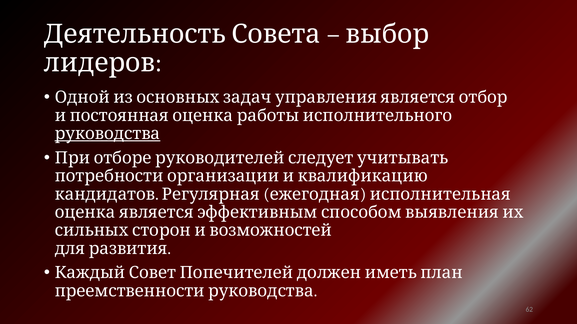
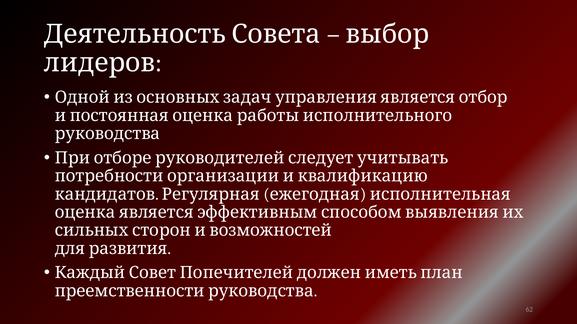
руководства underline: present -> none
